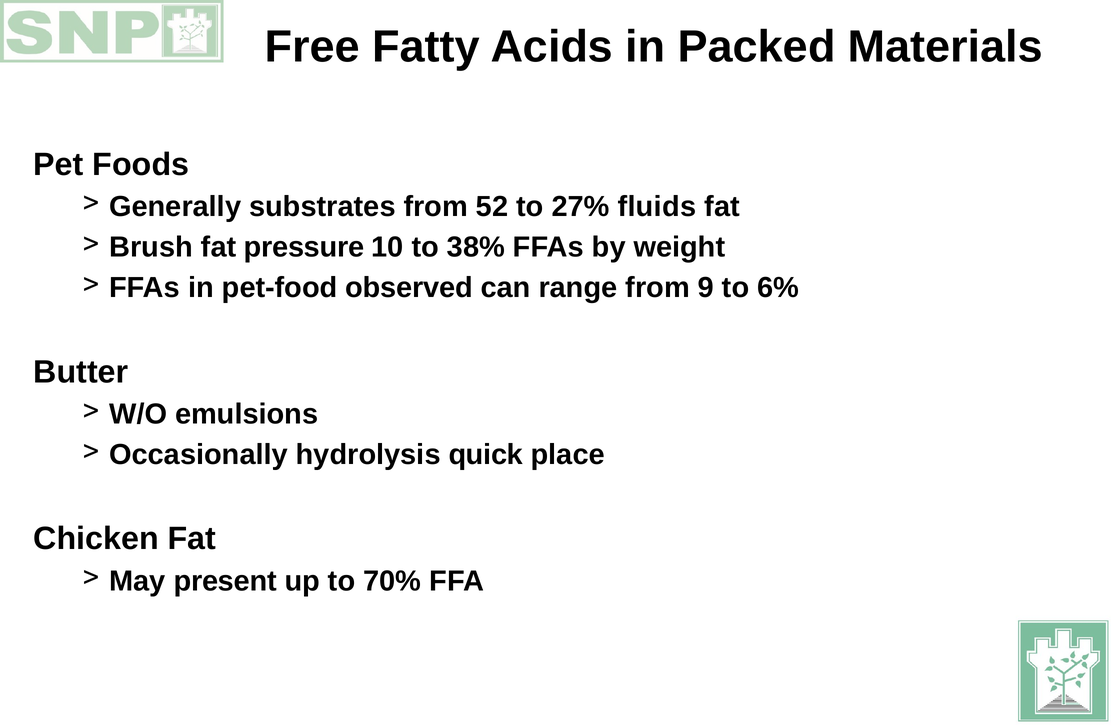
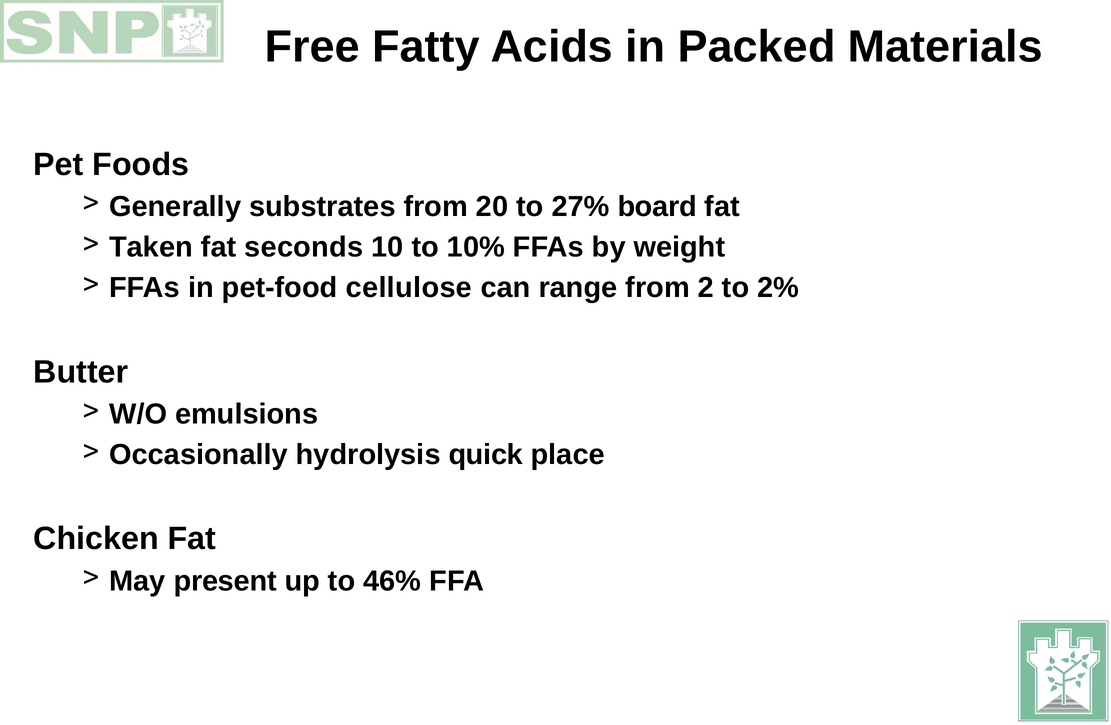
52: 52 -> 20
fluids: fluids -> board
Brush: Brush -> Taken
pressure: pressure -> seconds
38%: 38% -> 10%
observed: observed -> cellulose
9: 9 -> 2
6%: 6% -> 2%
70%: 70% -> 46%
